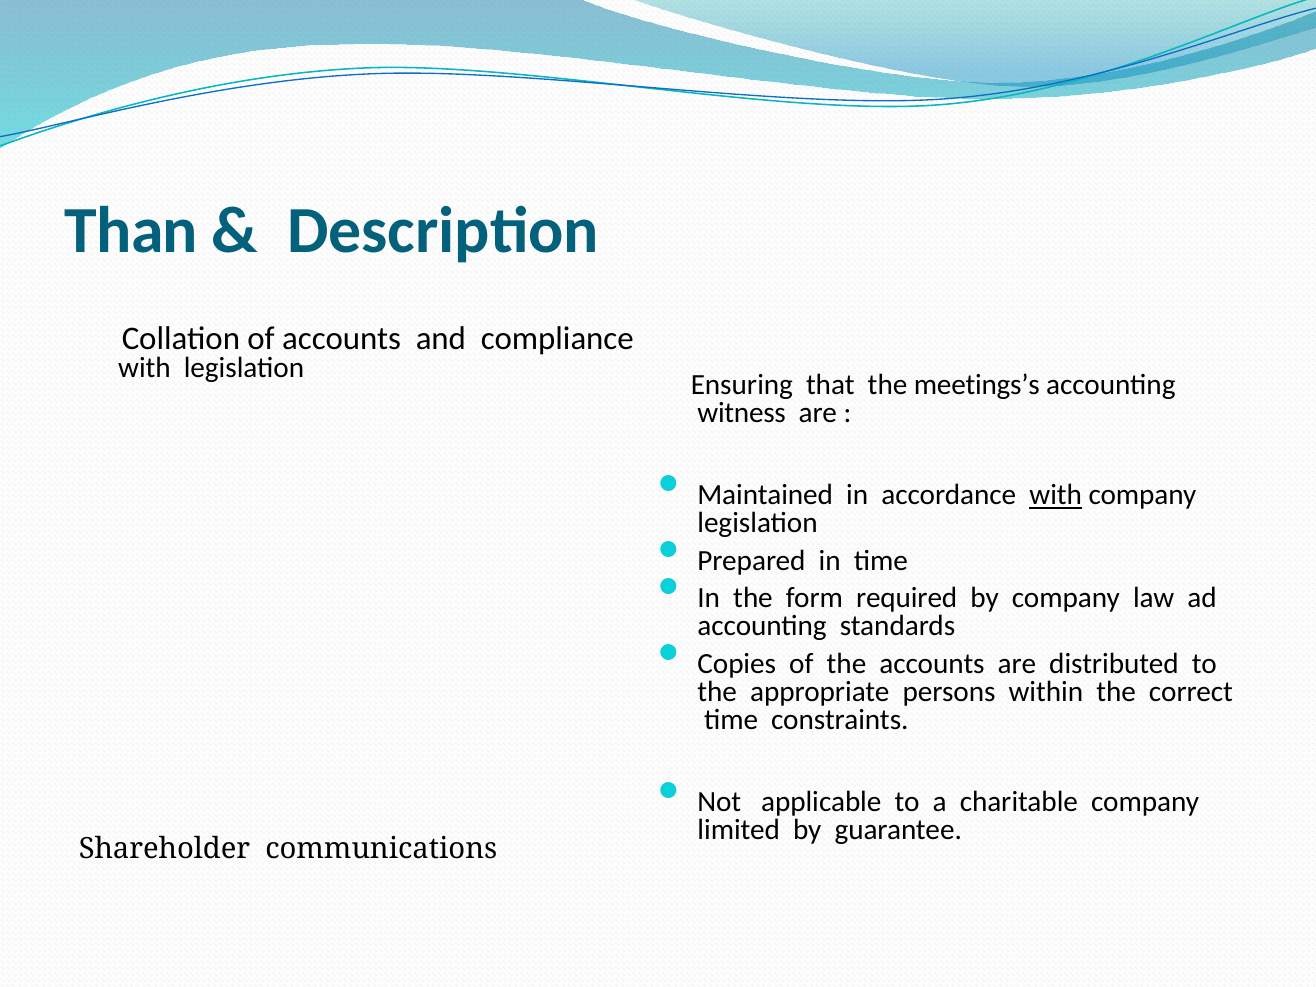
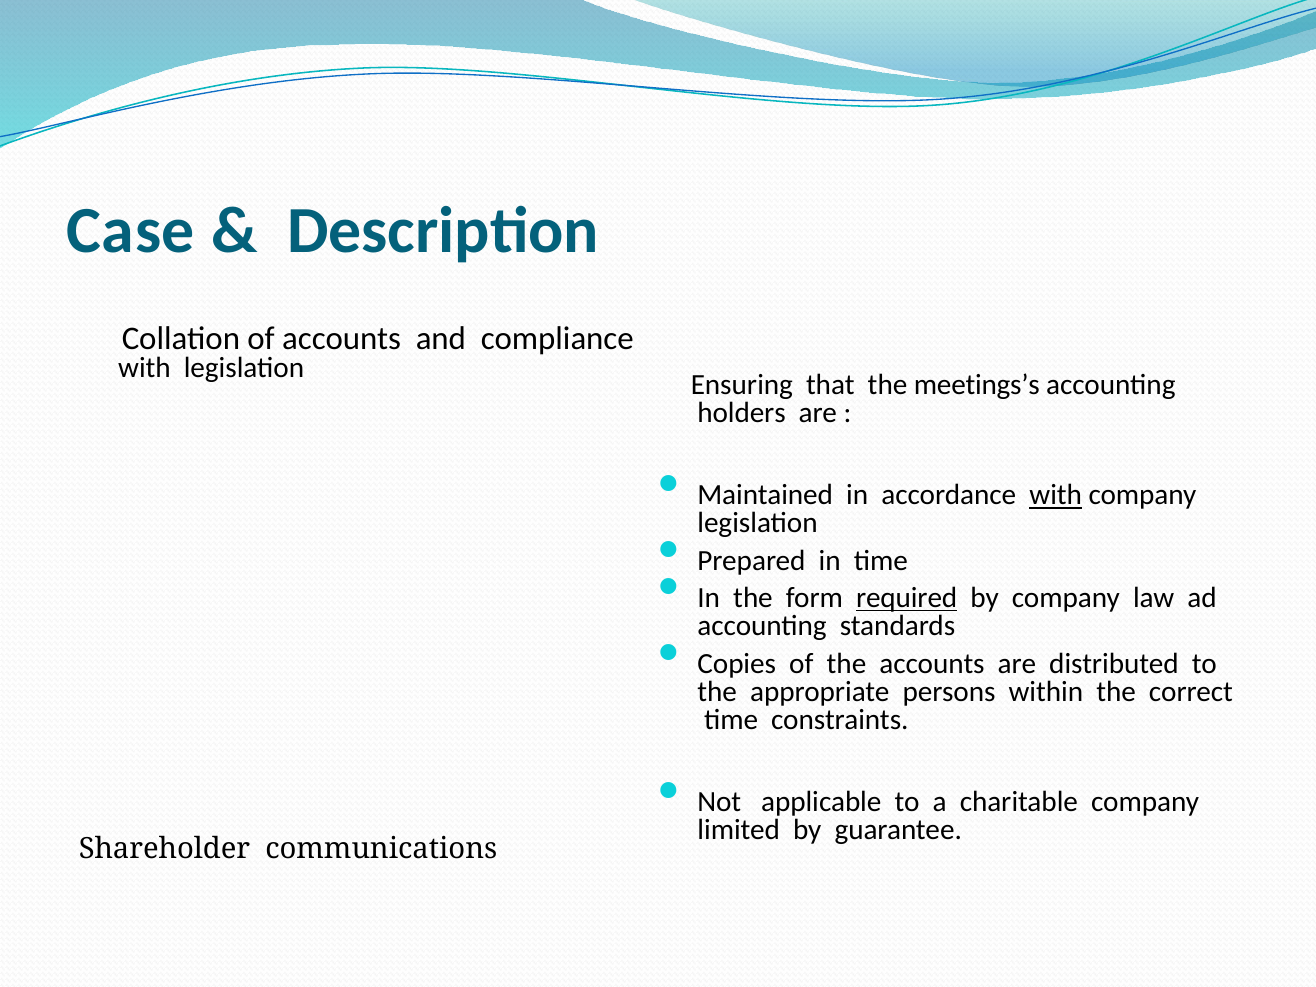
Than: Than -> Case
witness: witness -> holders
required underline: none -> present
